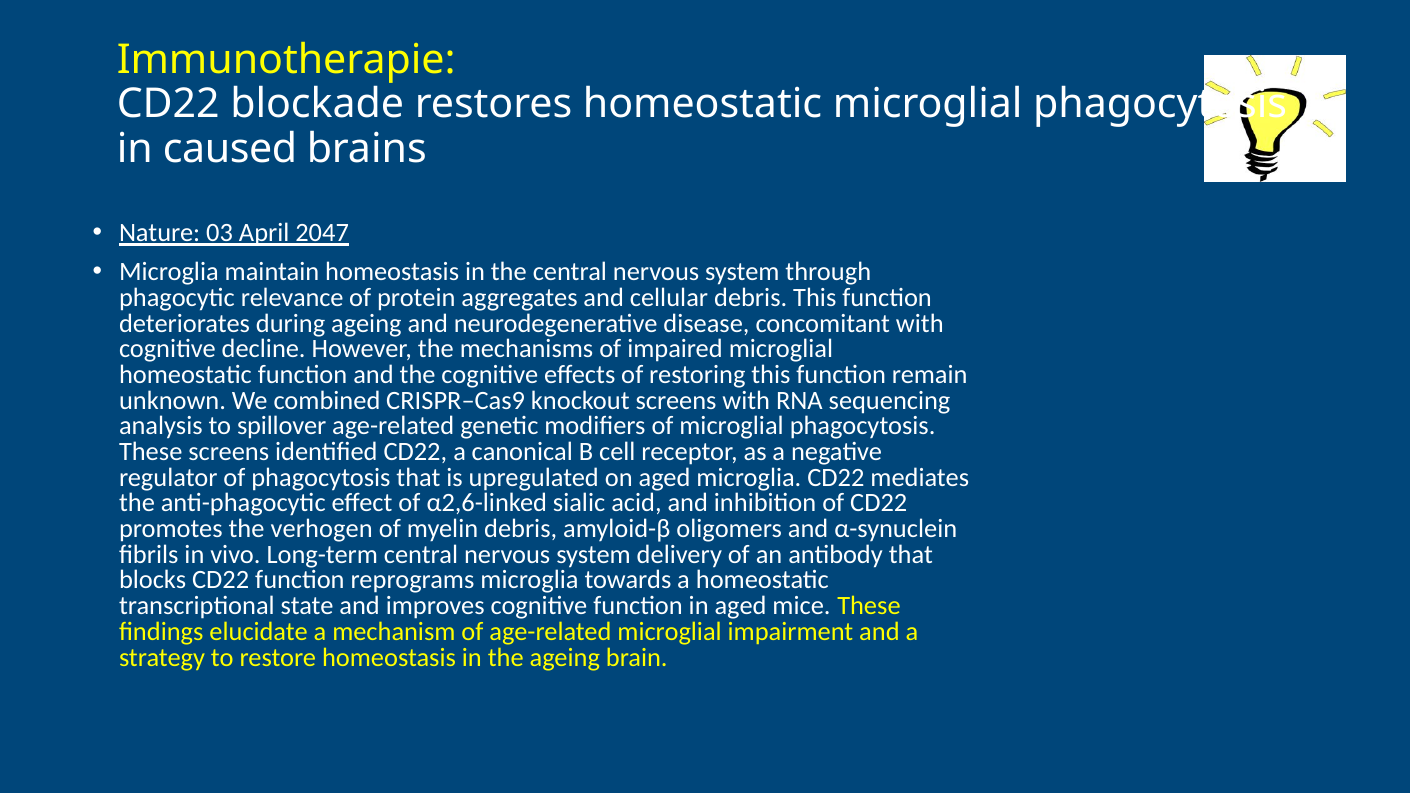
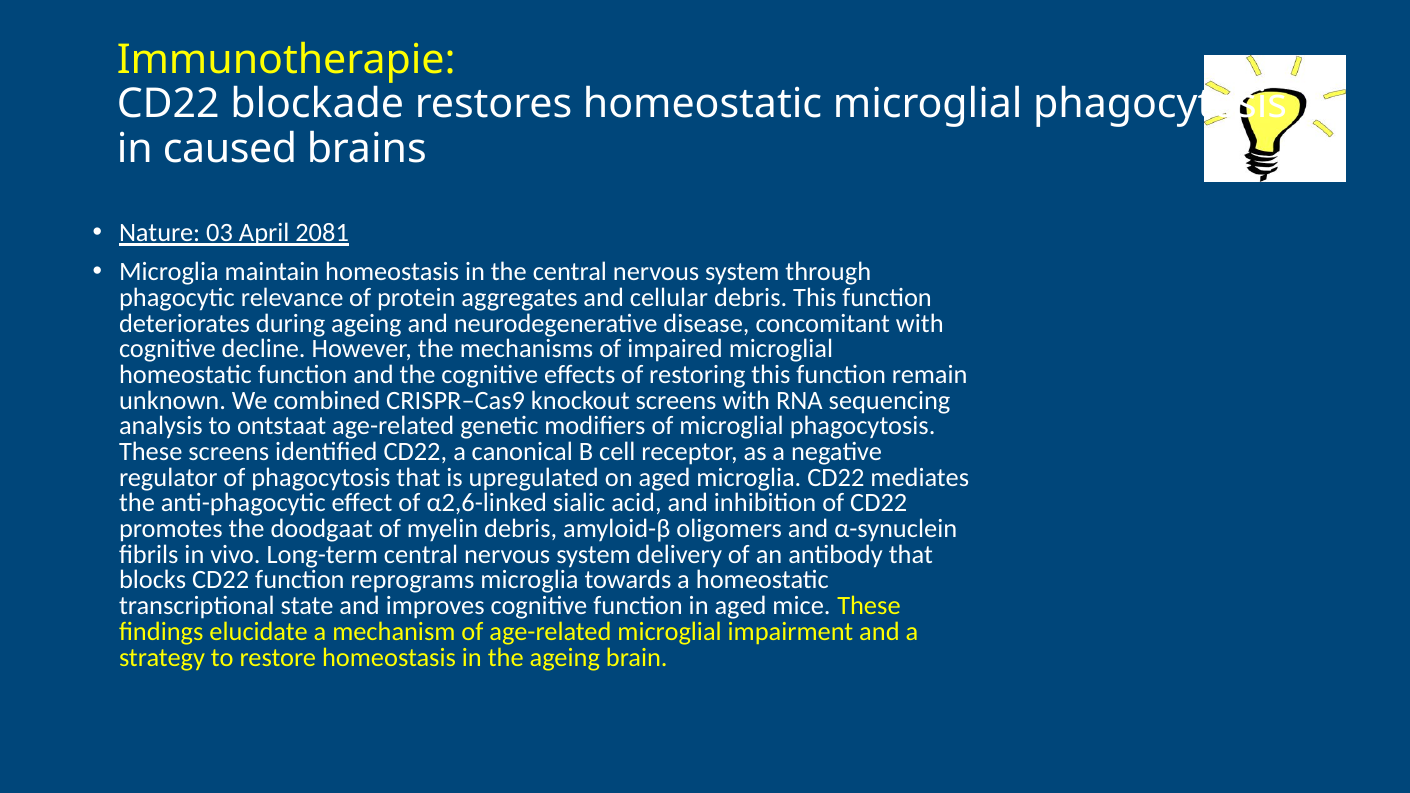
2047: 2047 -> 2081
spillover: spillover -> ontstaat
verhogen: verhogen -> doodgaat
